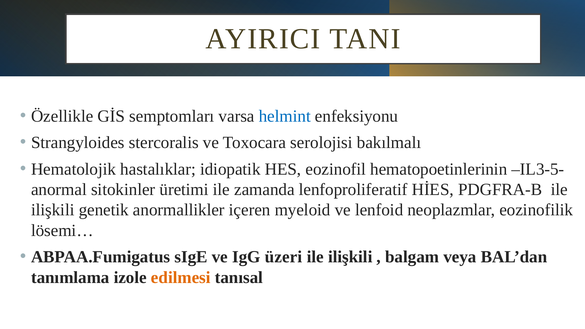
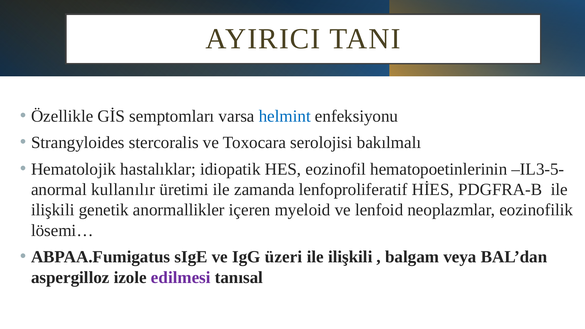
sitokinler: sitokinler -> kullanılır
tanımlama: tanımlama -> aspergilloz
edilmesi colour: orange -> purple
